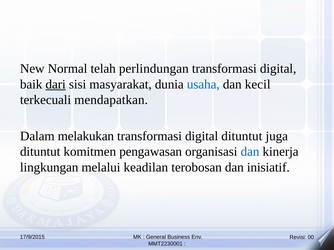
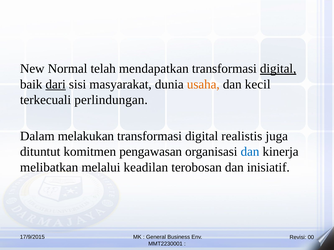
perlindungan: perlindungan -> mendapatkan
digital at (278, 69) underline: none -> present
usaha colour: blue -> orange
mendapatkan: mendapatkan -> perlindungan
digital dituntut: dituntut -> realistis
lingkungan: lingkungan -> melibatkan
